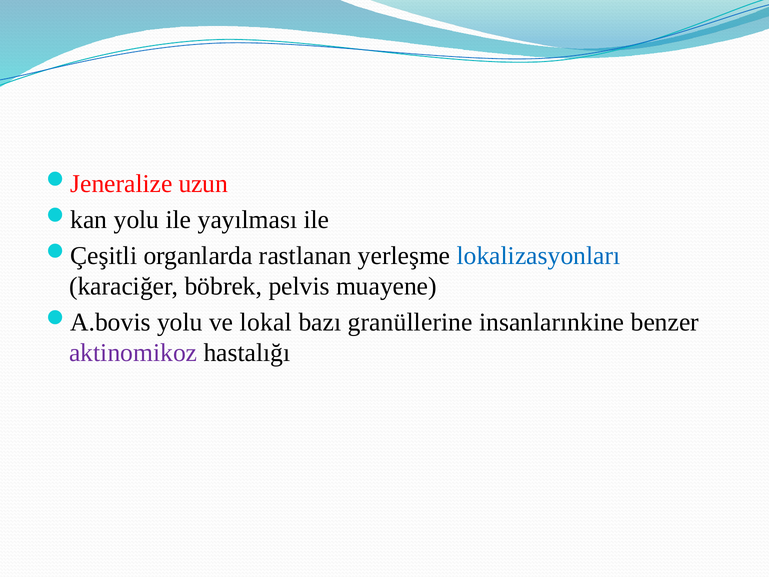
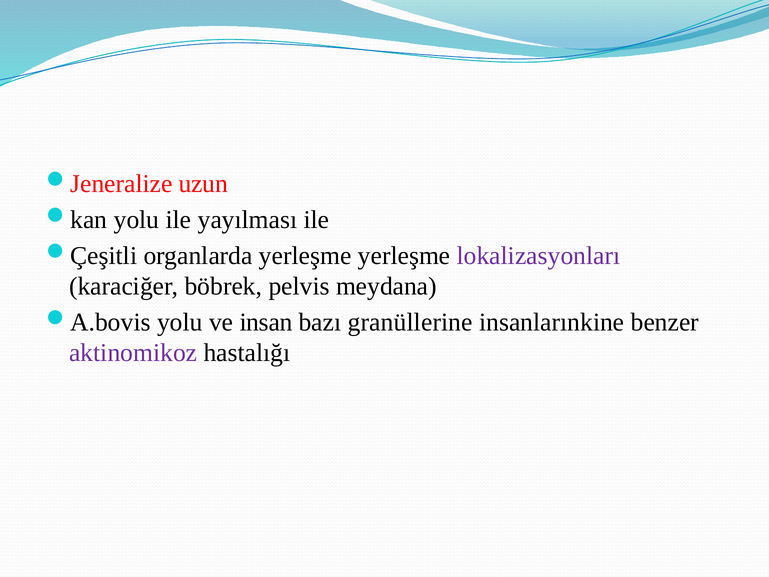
organlarda rastlanan: rastlanan -> yerleşme
lokalizasyonları colour: blue -> purple
muayene: muayene -> meydana
lokal: lokal -> insan
